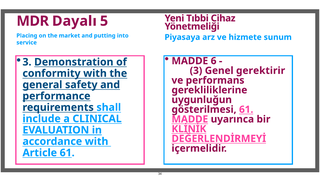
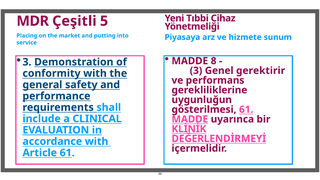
Dayalı: Dayalı -> Çeşitli
6: 6 -> 8
